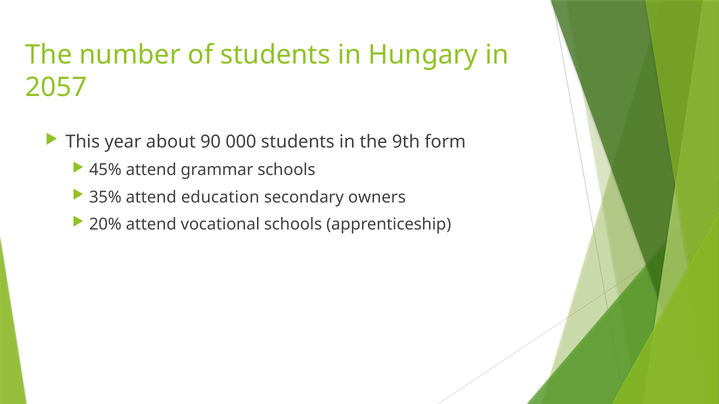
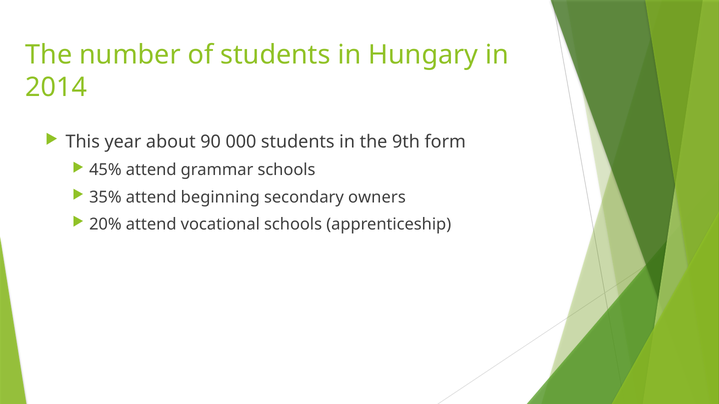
2057: 2057 -> 2014
education: education -> beginning
